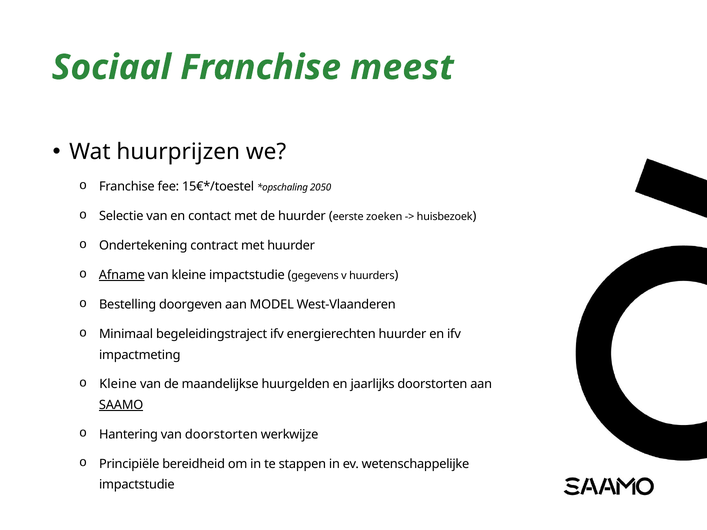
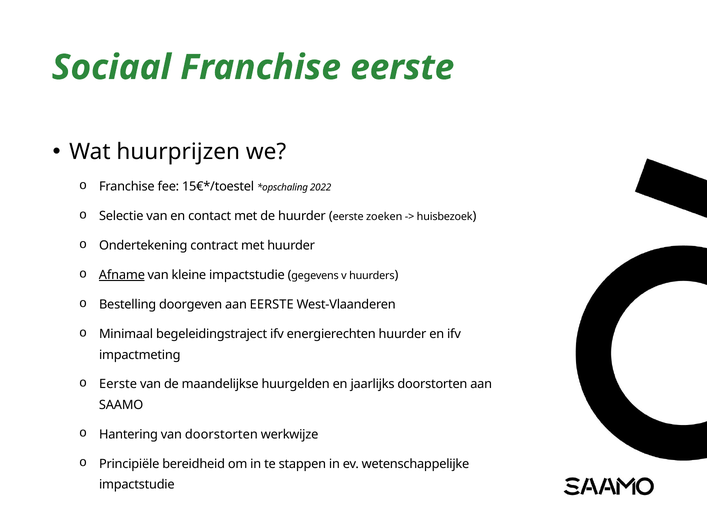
Franchise meest: meest -> eerste
2050: 2050 -> 2022
aan MODEL: MODEL -> EERSTE
Kleine at (118, 384): Kleine -> Eerste
SAAMO underline: present -> none
